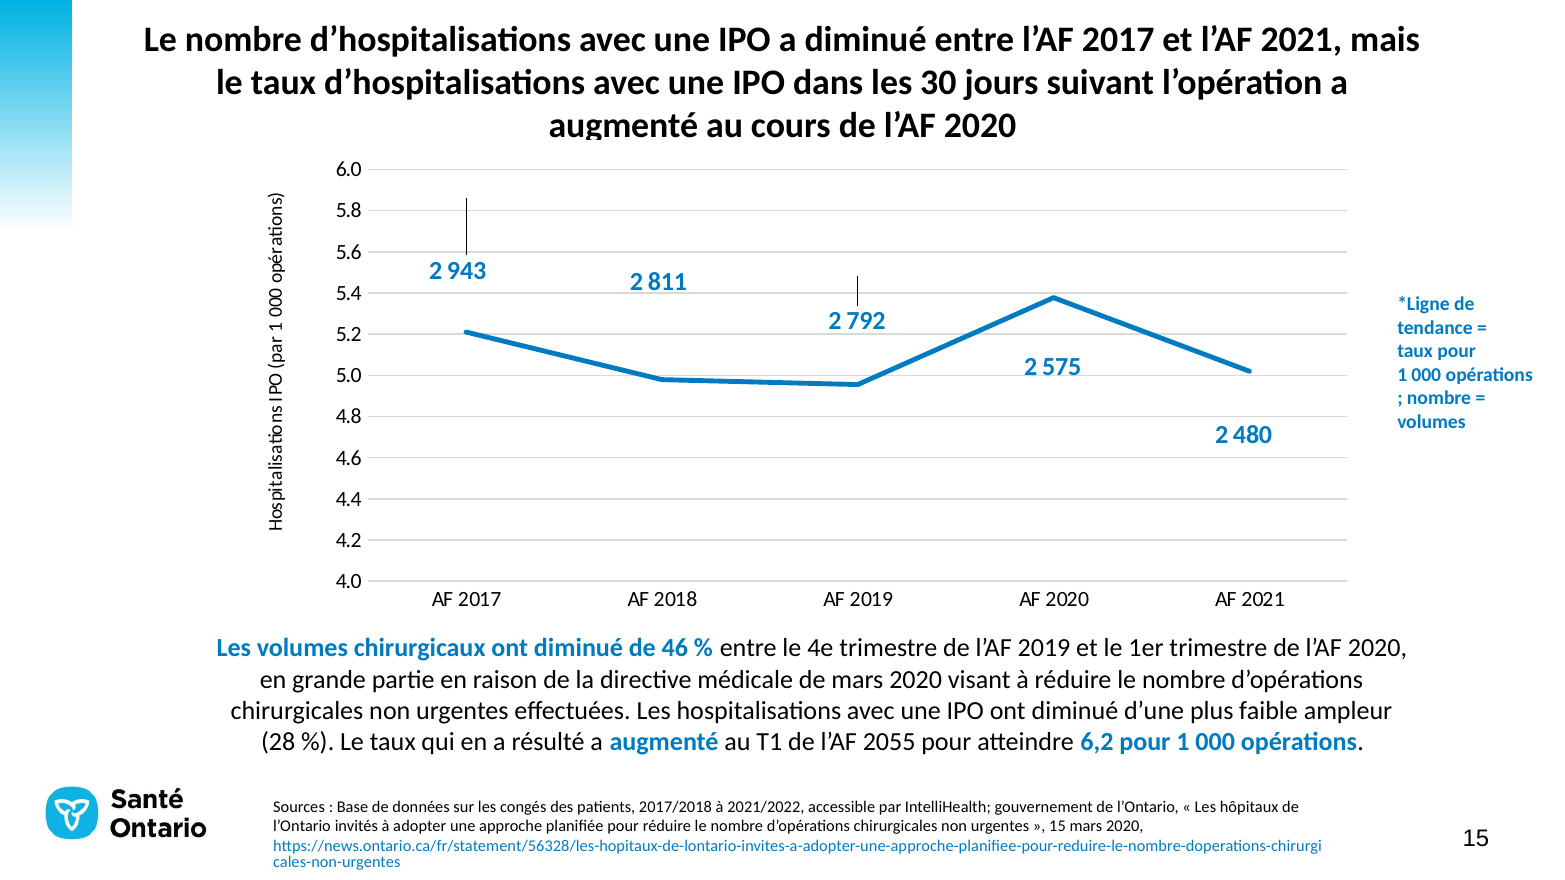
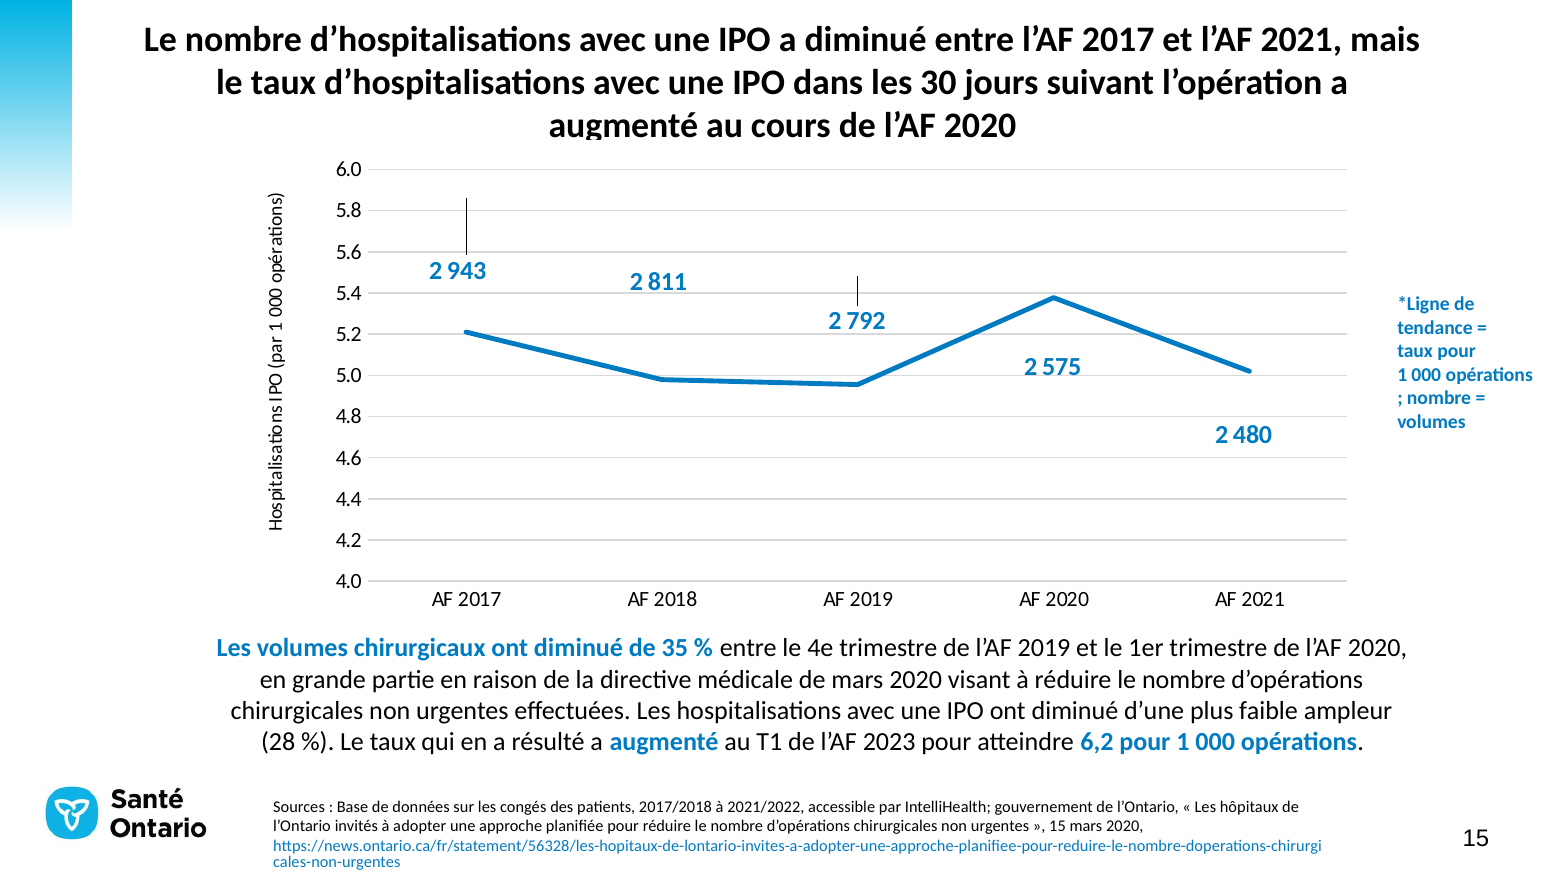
46: 46 -> 35
2055: 2055 -> 2023
